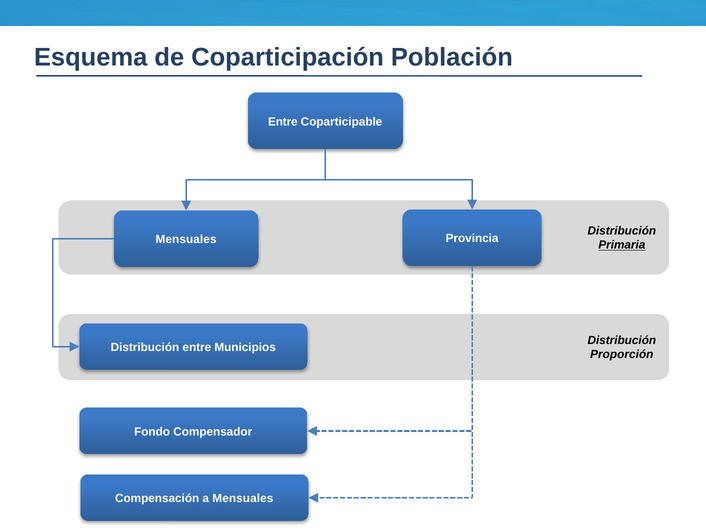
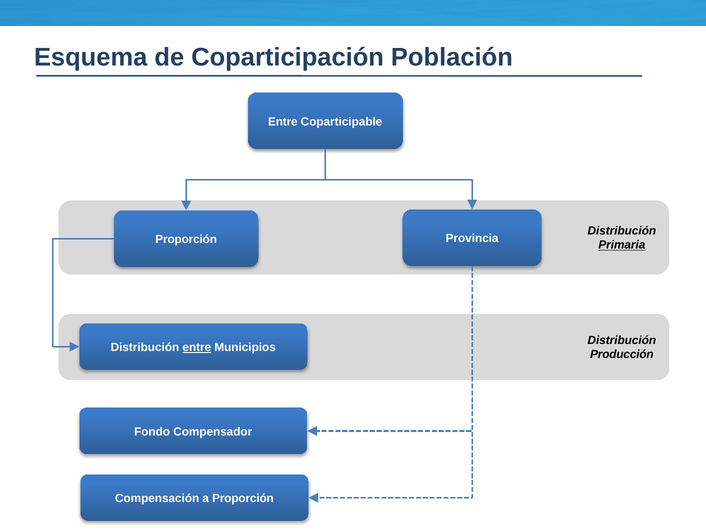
Mensuales at (186, 239): Mensuales -> Proporción
entre at (197, 347) underline: none -> present
Proporción: Proporción -> Producción
a Mensuales: Mensuales -> Proporción
